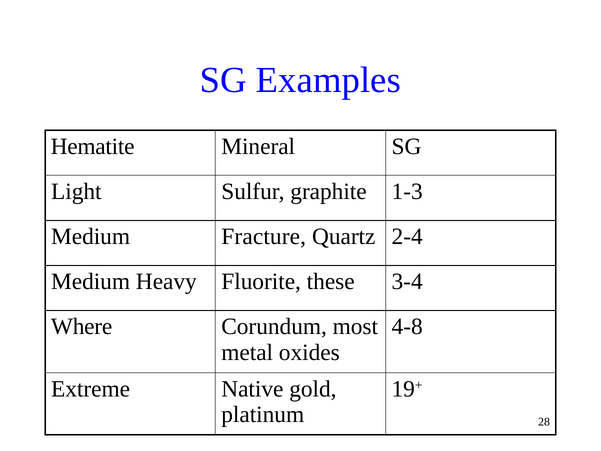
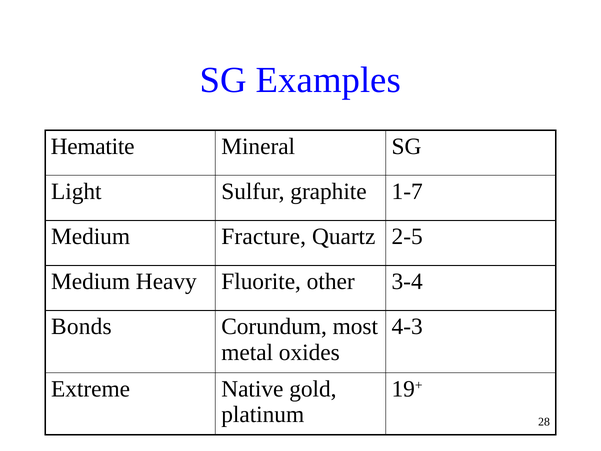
1-3: 1-3 -> 1-7
2-4: 2-4 -> 2-5
these: these -> other
Where: Where -> Bonds
4-8: 4-8 -> 4-3
